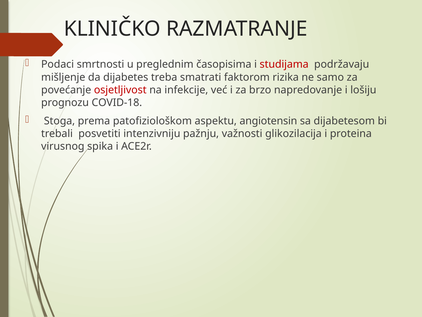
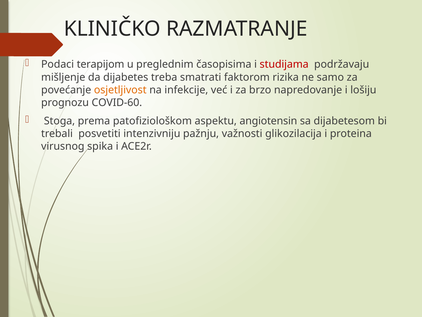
smrtnosti: smrtnosti -> terapijom
osjetljivost colour: red -> orange
COVID-18: COVID-18 -> COVID-60
